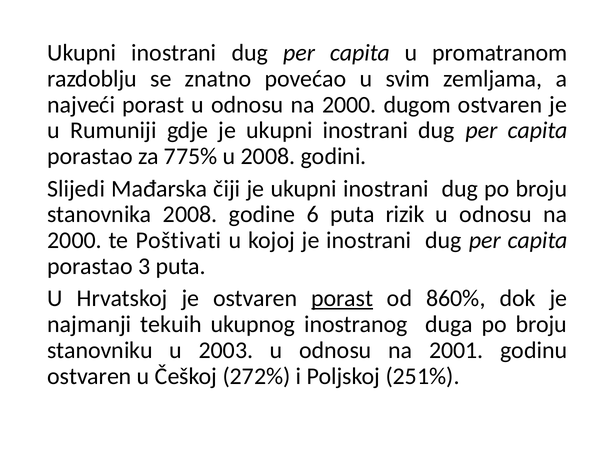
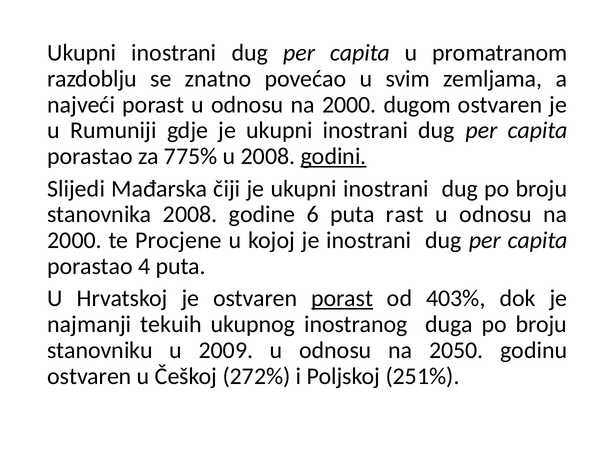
godini underline: none -> present
rizik: rizik -> rast
Poštivati: Poštivati -> Procjene
3: 3 -> 4
860%: 860% -> 403%
2003: 2003 -> 2009
2001: 2001 -> 2050
